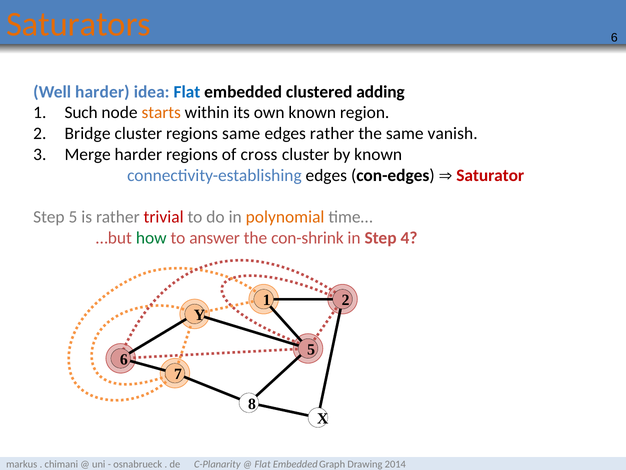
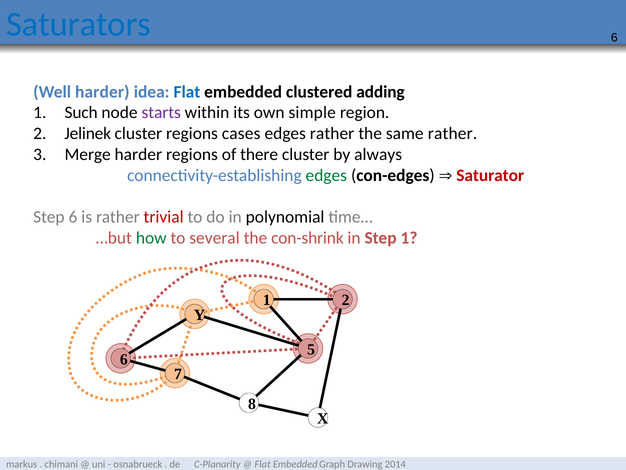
Saturators colour: orange -> blue
starts colour: orange -> purple
own known: known -> simple
Bridge: Bridge -> Jelinek
regions same: same -> cases
same vanish: vanish -> rather
cross: cross -> there
by known: known -> always
edges at (326, 175) colour: black -> green
Step 5: 5 -> 6
polynomial colour: orange -> black
answer: answer -> several
Step 4: 4 -> 1
